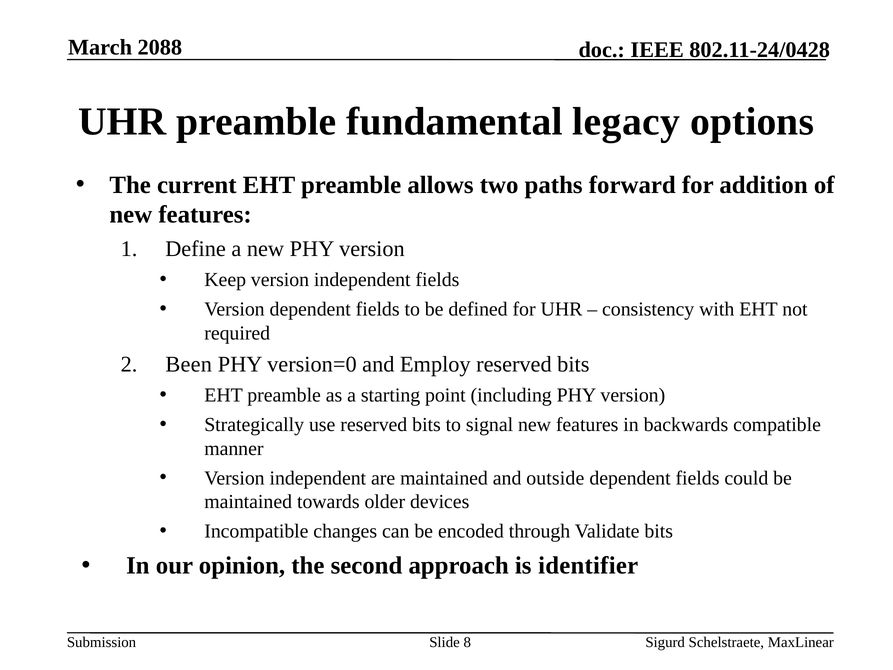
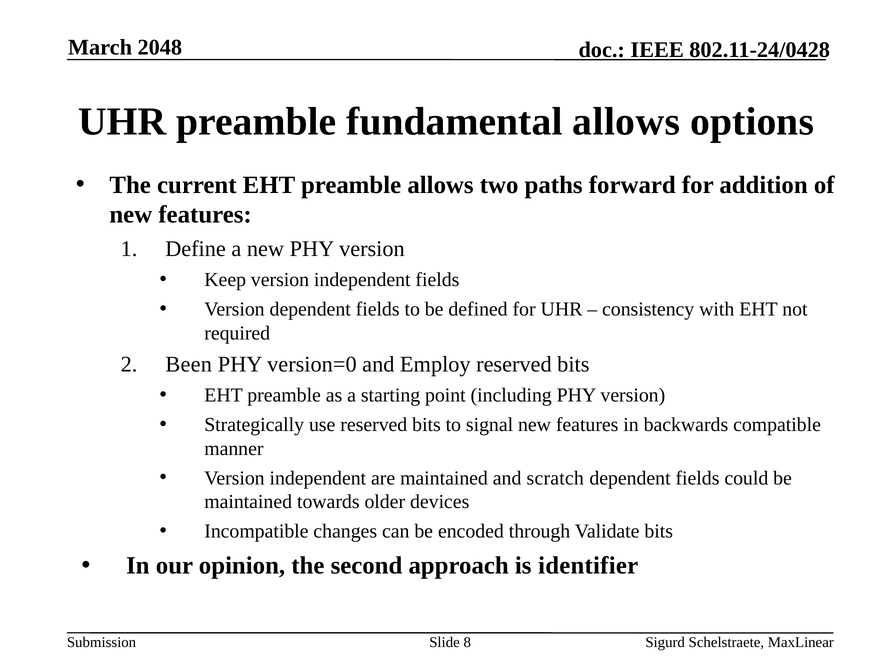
2088: 2088 -> 2048
fundamental legacy: legacy -> allows
outside: outside -> scratch
